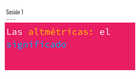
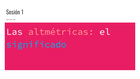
altmétricas colour: yellow -> pink
